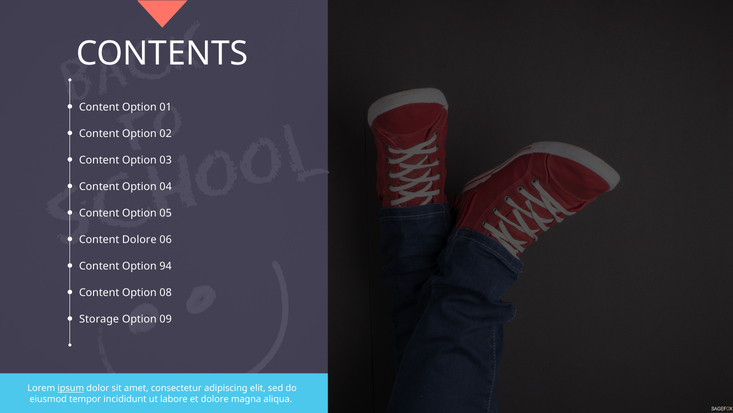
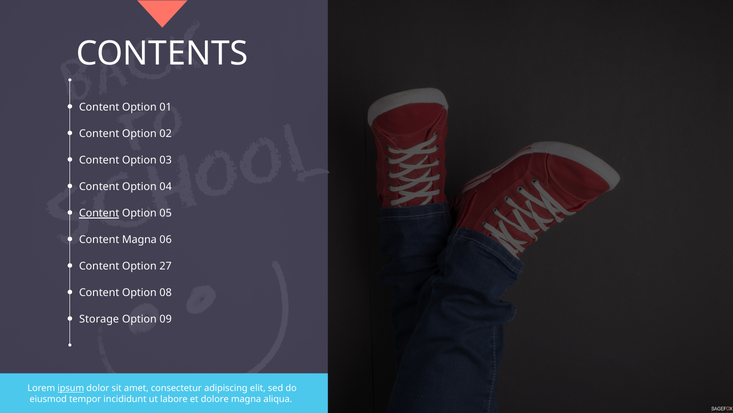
Content at (99, 213) underline: none -> present
Content Dolore: Dolore -> Magna
94: 94 -> 27
